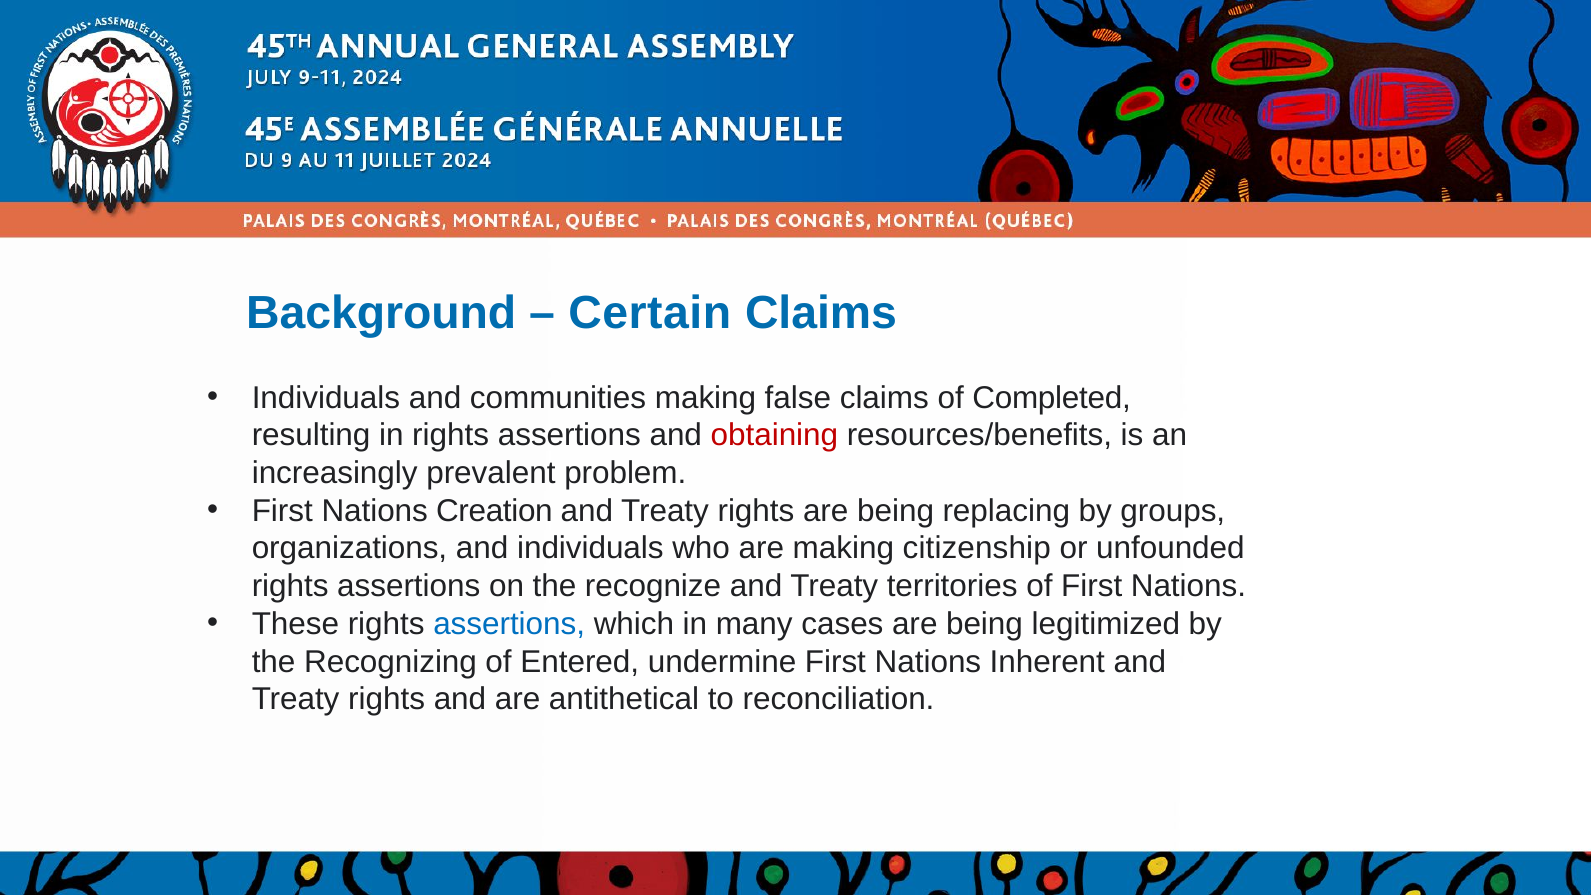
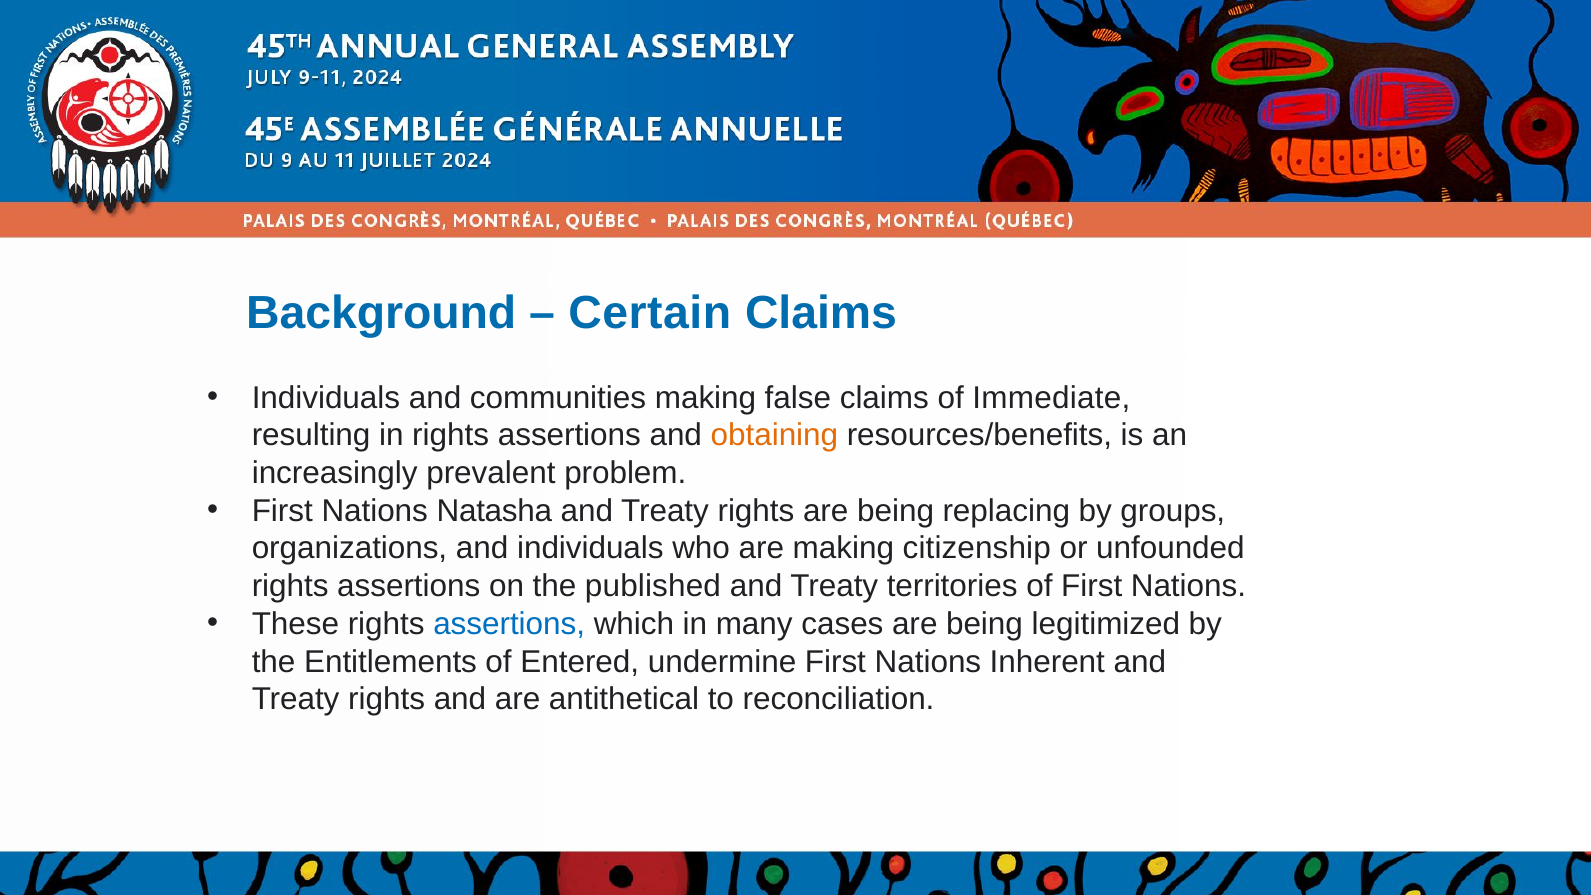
Completed: Completed -> Immediate
obtaining colour: red -> orange
Creation: Creation -> Natasha
recognize: recognize -> published
Recognizing: Recognizing -> Entitlements
